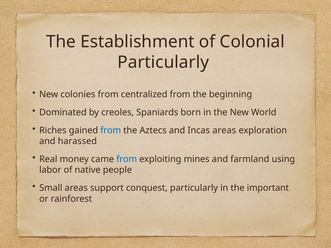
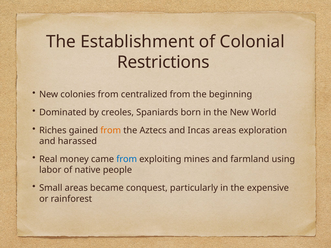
Particularly at (163, 62): Particularly -> Restrictions
from at (111, 130) colour: blue -> orange
support: support -> became
important: important -> expensive
